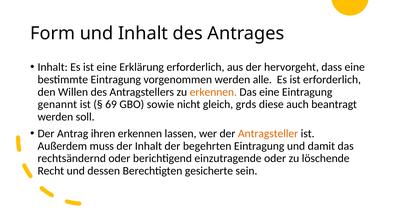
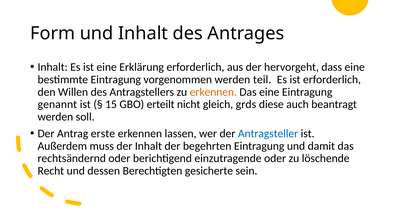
alle: alle -> teil
69: 69 -> 15
sowie: sowie -> erteilt
ihren: ihren -> erste
Antragsteller colour: orange -> blue
